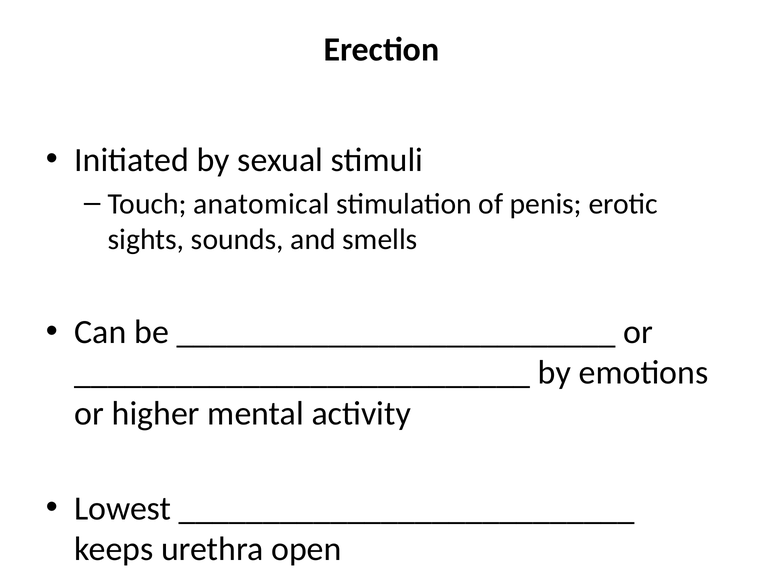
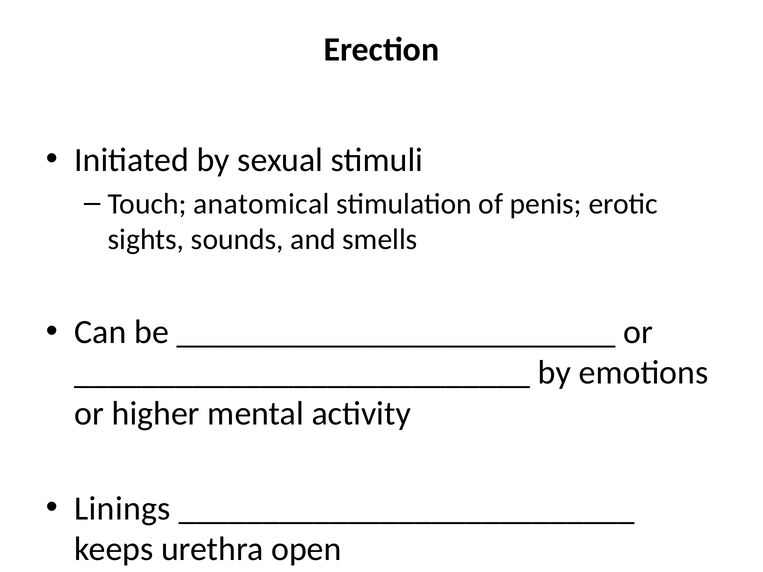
Lowest: Lowest -> Linings
